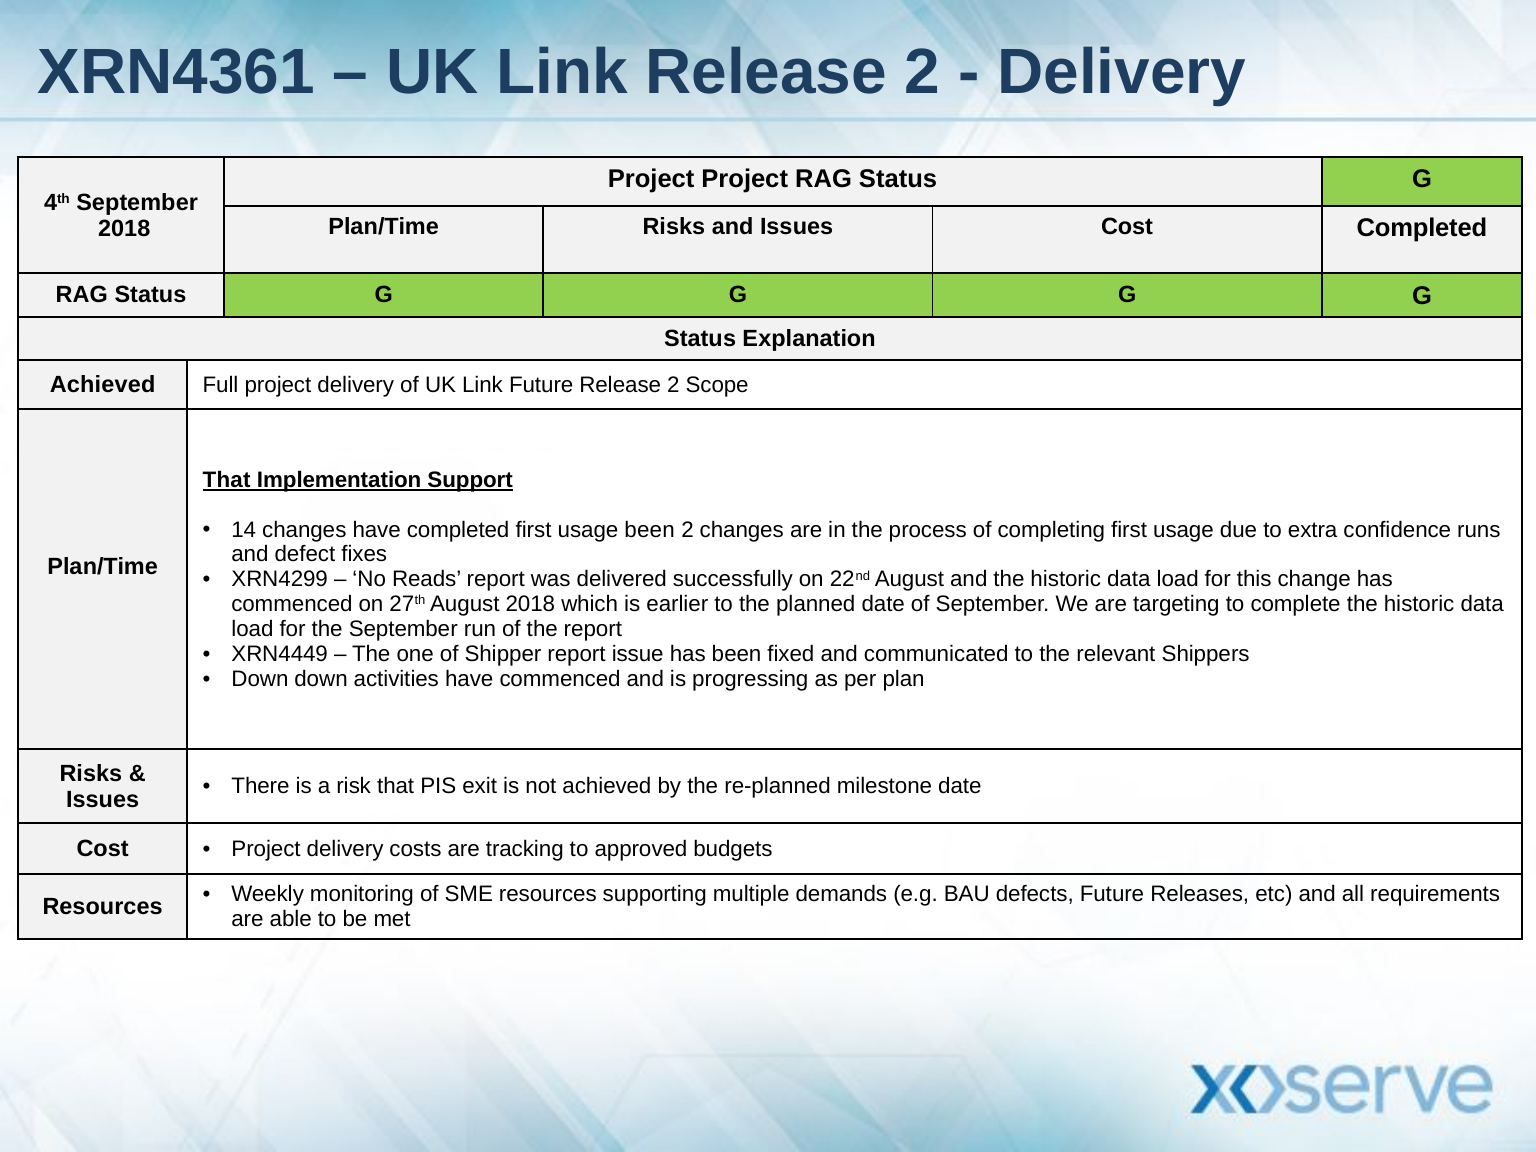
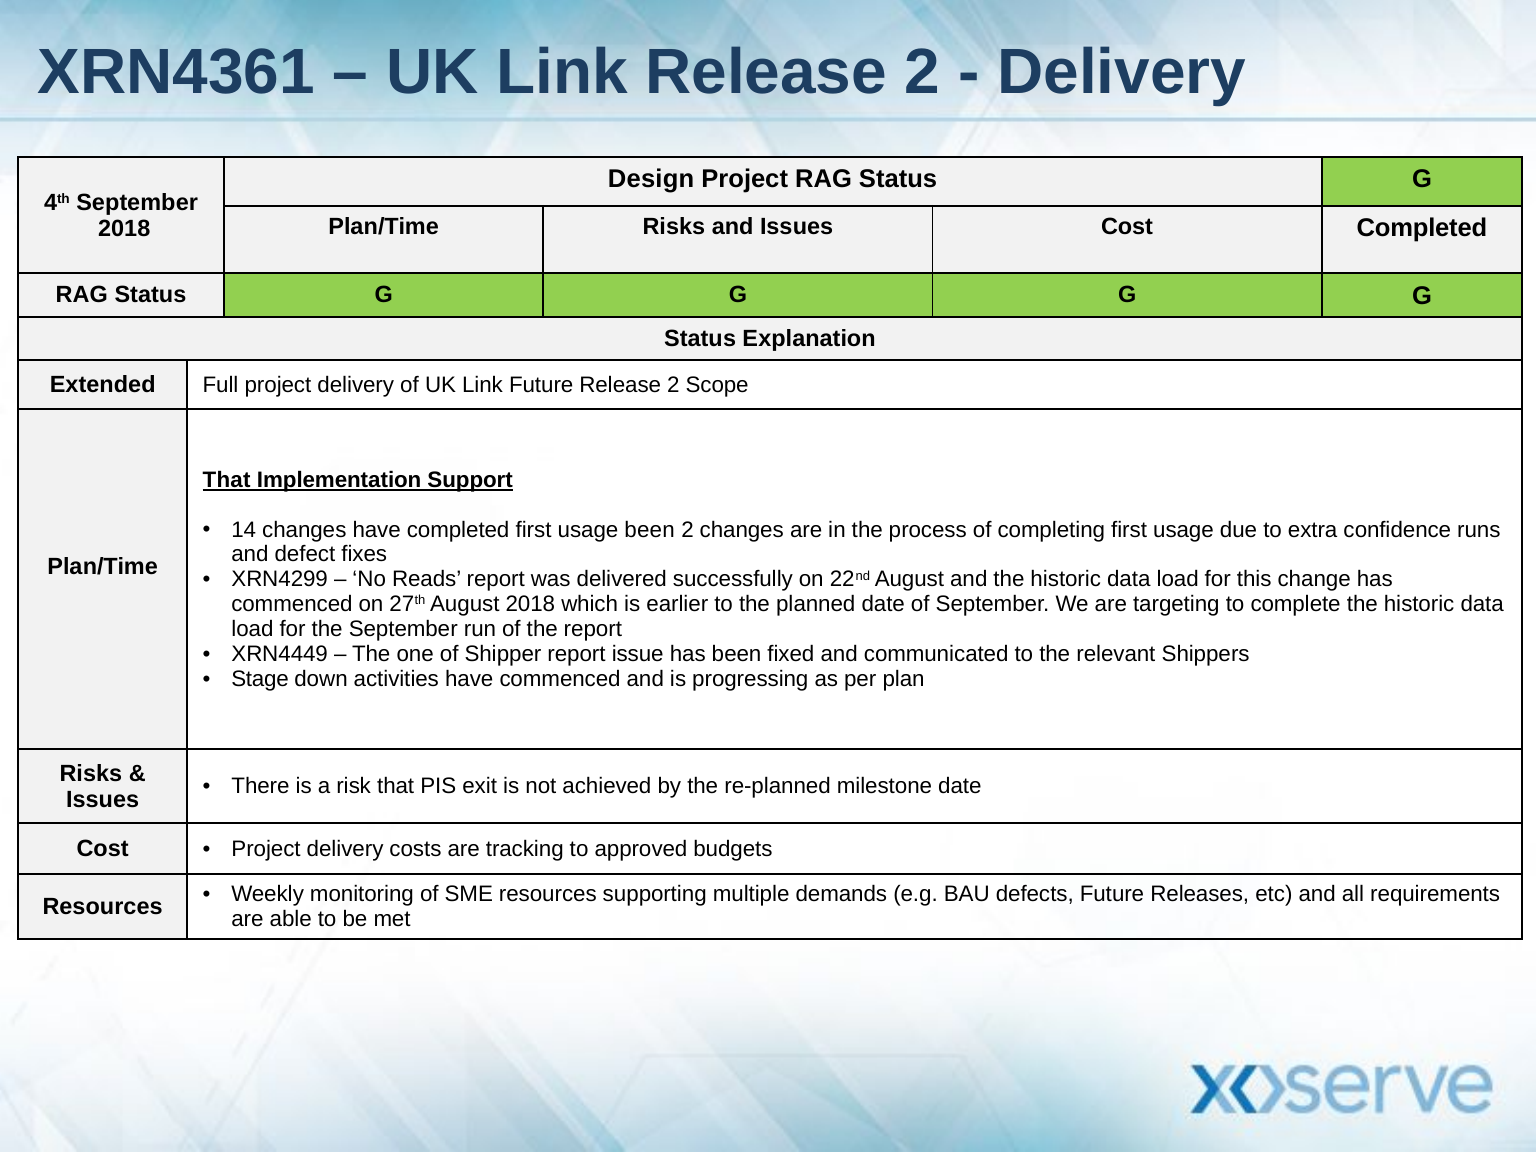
Project at (651, 179): Project -> Design
Achieved at (103, 385): Achieved -> Extended
Down at (260, 679): Down -> Stage
